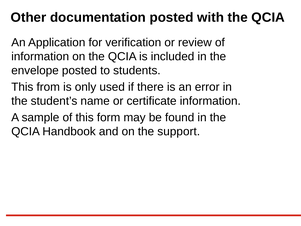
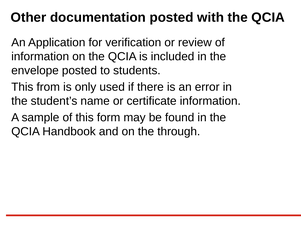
support: support -> through
